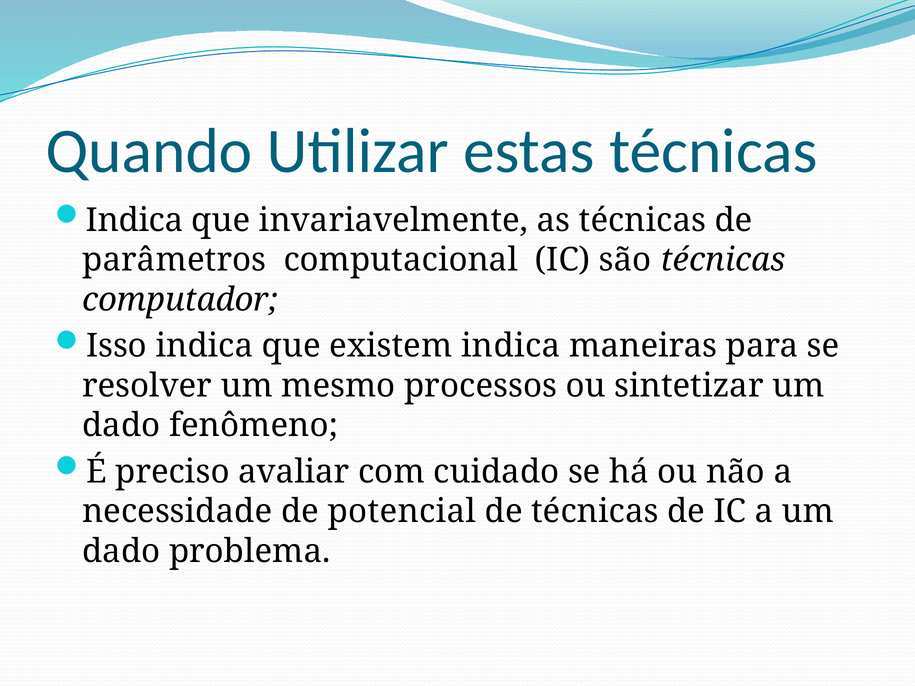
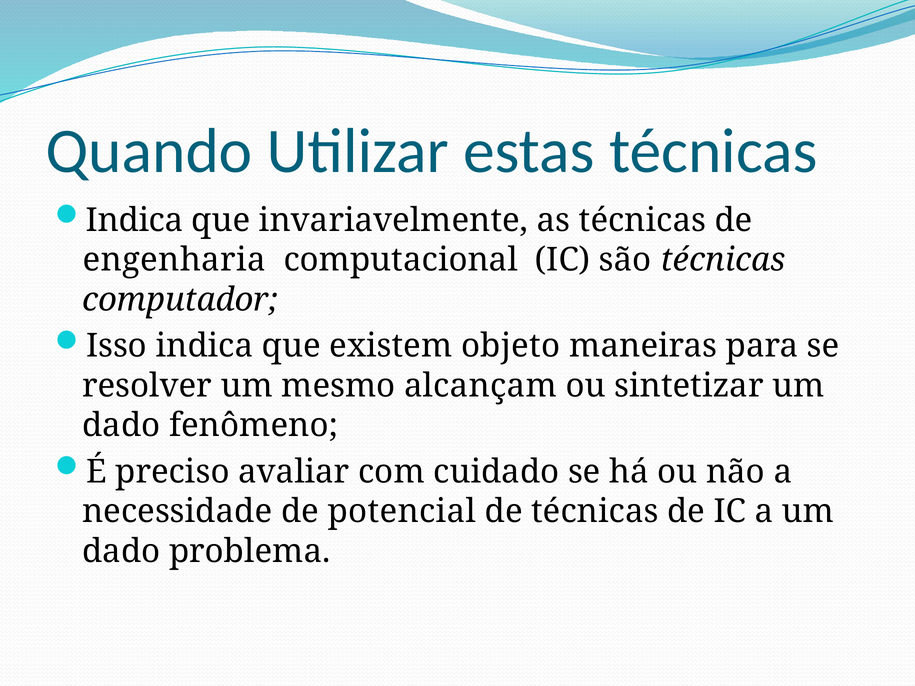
parâmetros: parâmetros -> engenharia
existem indica: indica -> objeto
processos: processos -> alcançam
